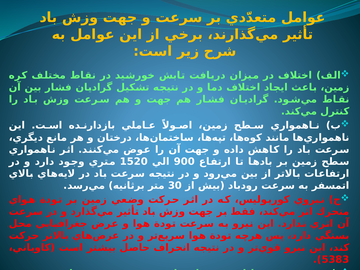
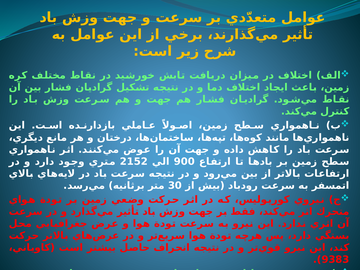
1520: 1520 -> 2152
5383: 5383 -> 9383
